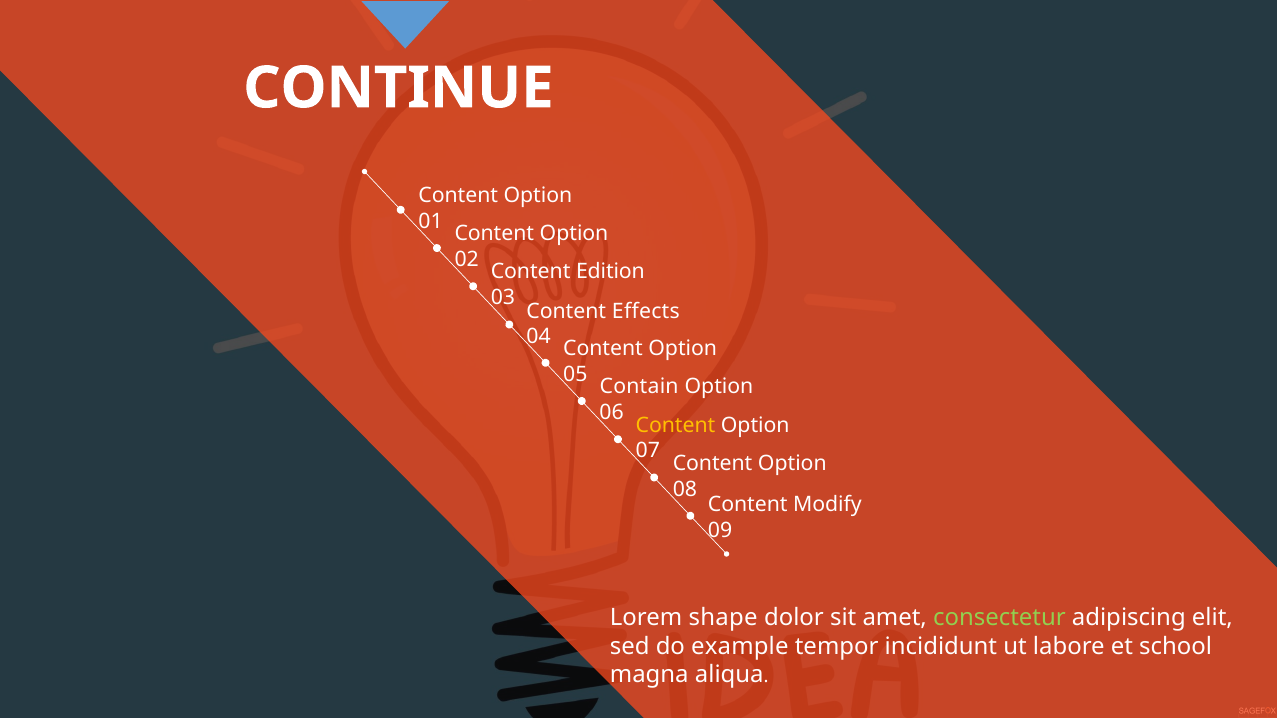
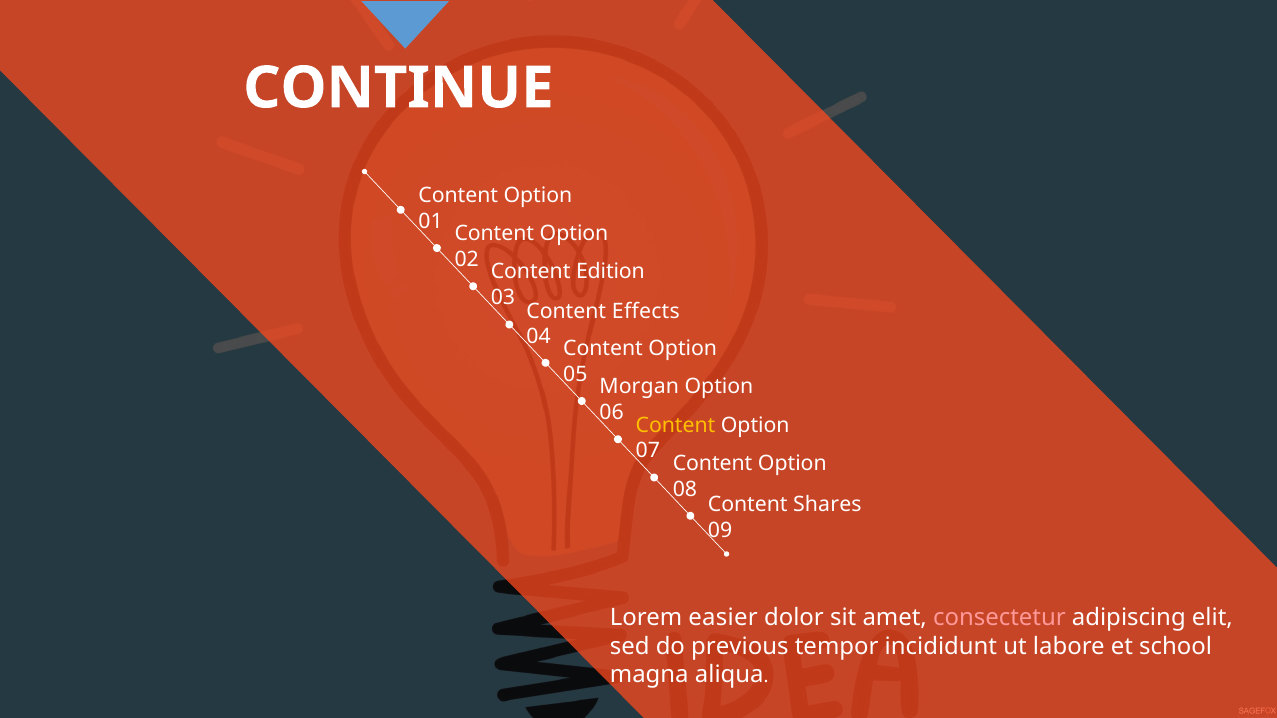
Contain: Contain -> Morgan
Modify: Modify -> Shares
shape: shape -> easier
consectetur colour: light green -> pink
example: example -> previous
